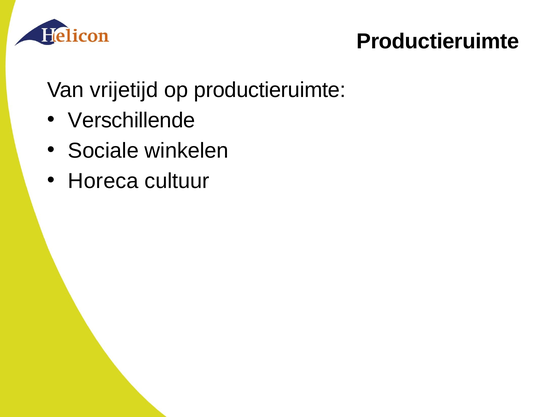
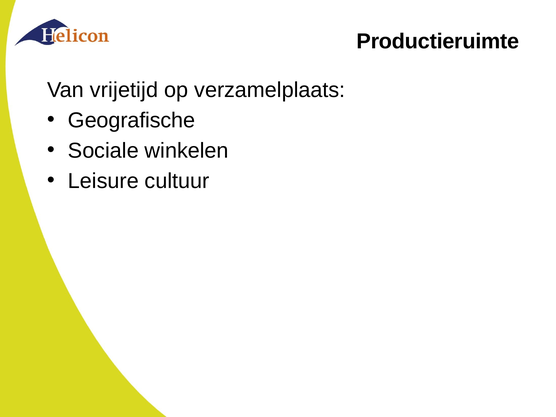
op productieruimte: productieruimte -> verzamelplaats
Verschillende: Verschillende -> Geografische
Horeca: Horeca -> Leisure
